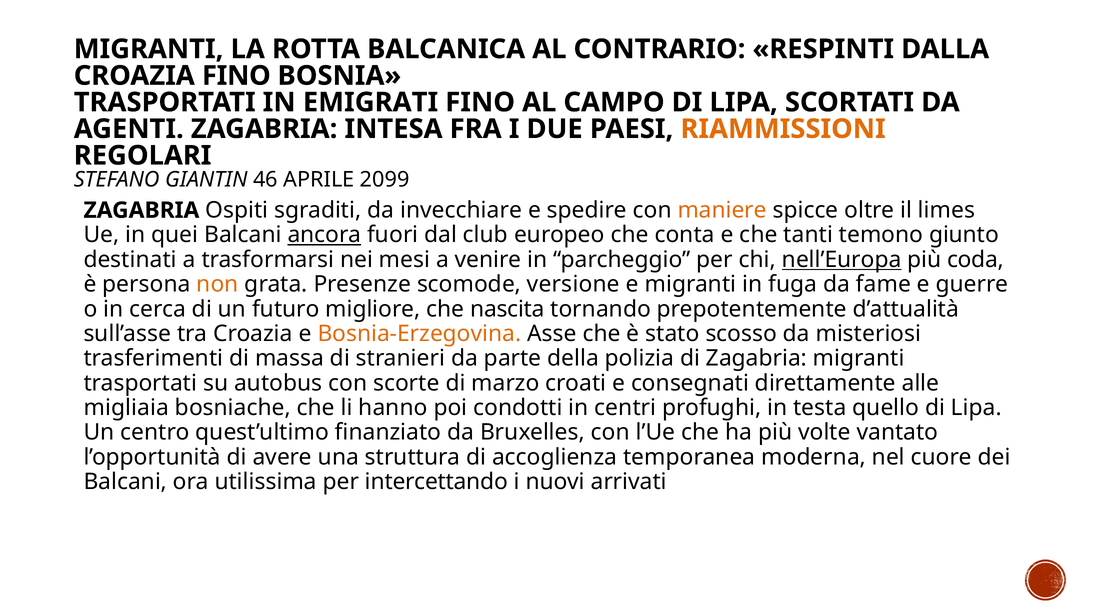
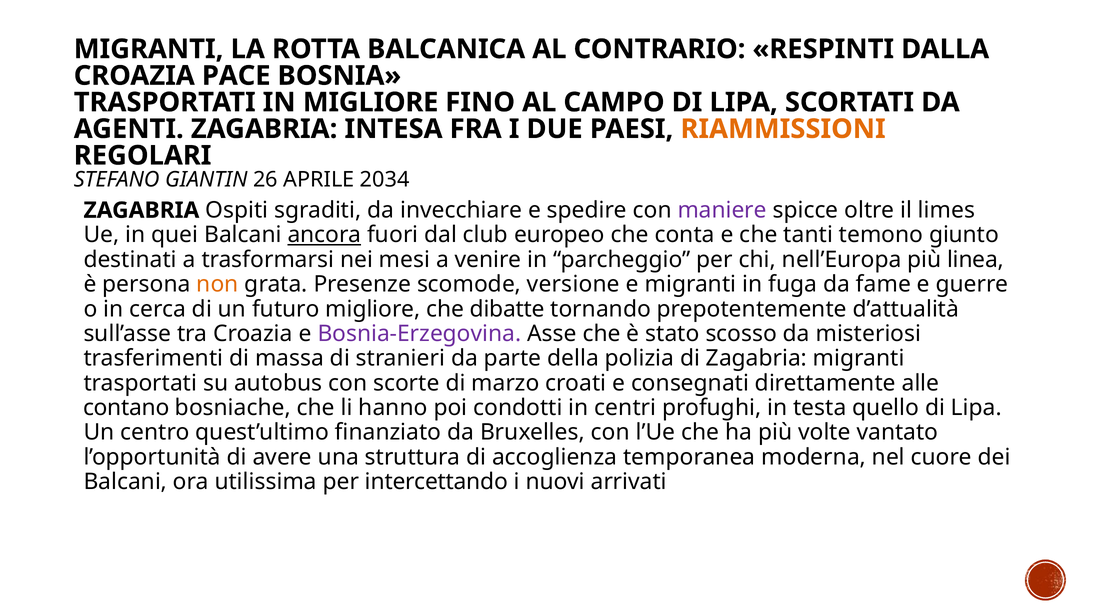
CROAZIA FINO: FINO -> PACE
IN EMIGRATI: EMIGRATI -> MIGLIORE
46: 46 -> 26
2099: 2099 -> 2034
maniere colour: orange -> purple
nell’Europa underline: present -> none
coda: coda -> linea
nascita: nascita -> dibatte
Bosnia-Erzegovina colour: orange -> purple
migliaia: migliaia -> contano
